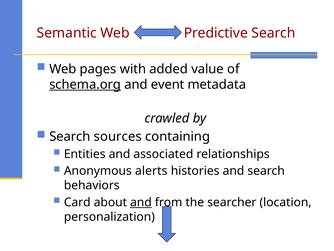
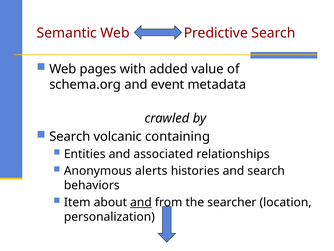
schema.org underline: present -> none
sources: sources -> volcanic
Card: Card -> Item
